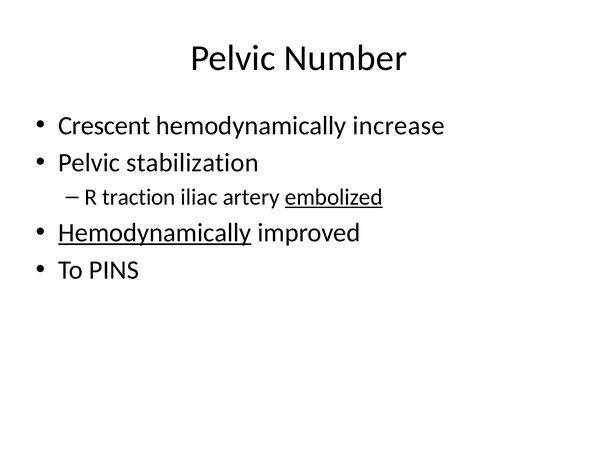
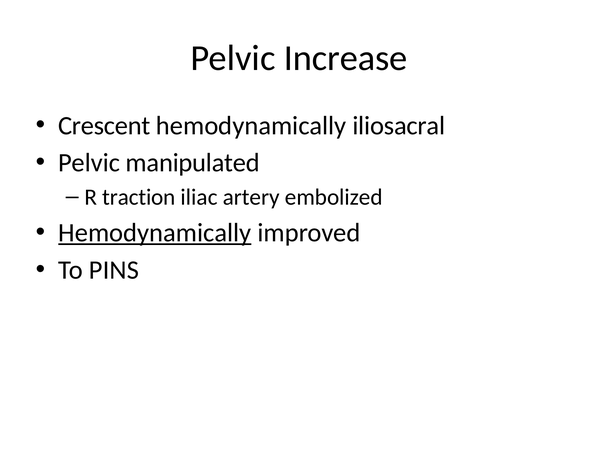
Number: Number -> Increase
increase: increase -> iliosacral
stabilization: stabilization -> manipulated
embolized underline: present -> none
